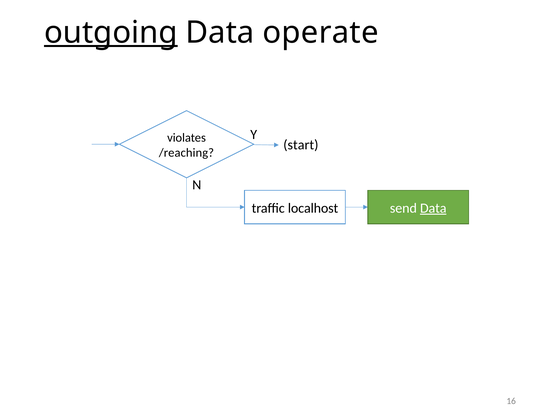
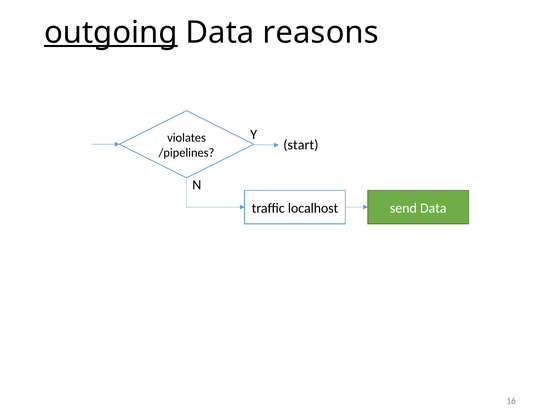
operate: operate -> reasons
/reaching: /reaching -> /pipelines
Data at (433, 208) underline: present -> none
